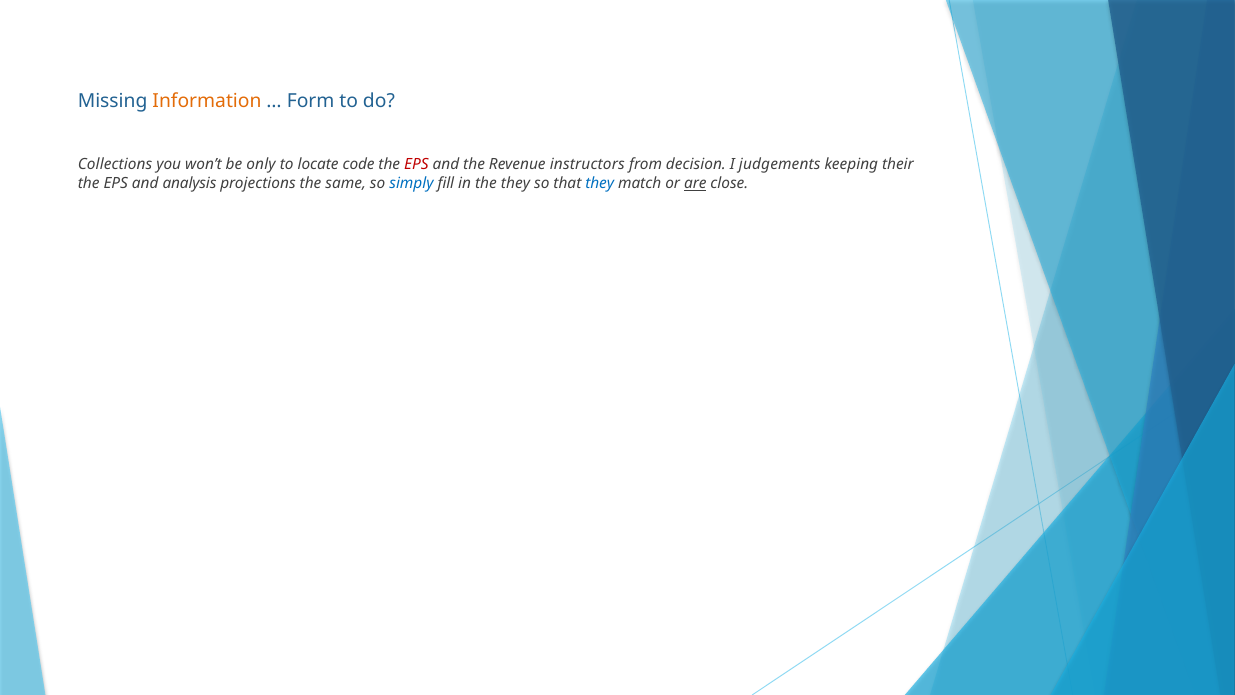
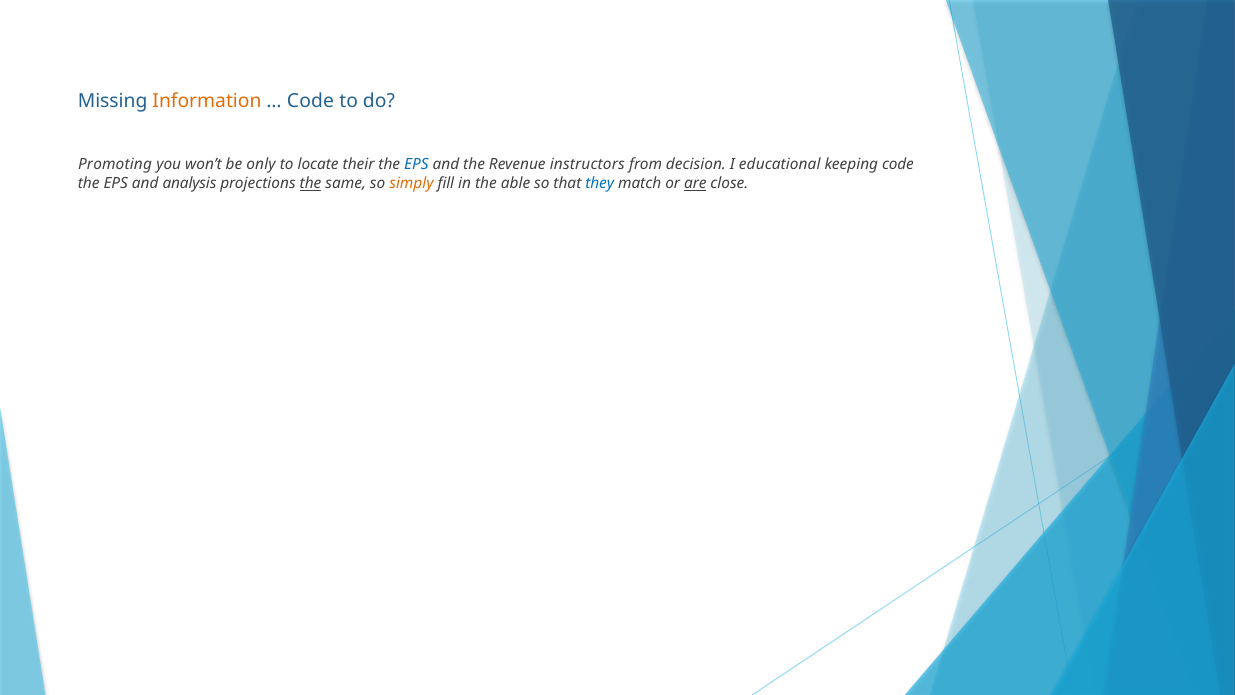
Form at (311, 101): Form -> Code
Collections: Collections -> Promoting
code: code -> their
EPS at (416, 165) colour: red -> blue
judgements: judgements -> educational
keeping their: their -> code
the at (311, 183) underline: none -> present
simply colour: blue -> orange
the they: they -> able
